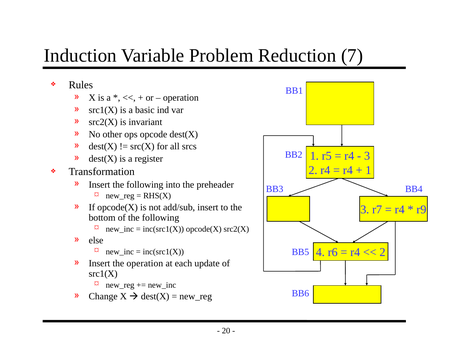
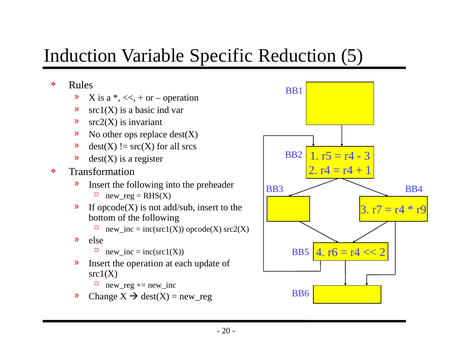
Problem: Problem -> Specific
7: 7 -> 5
opcode: opcode -> replace
